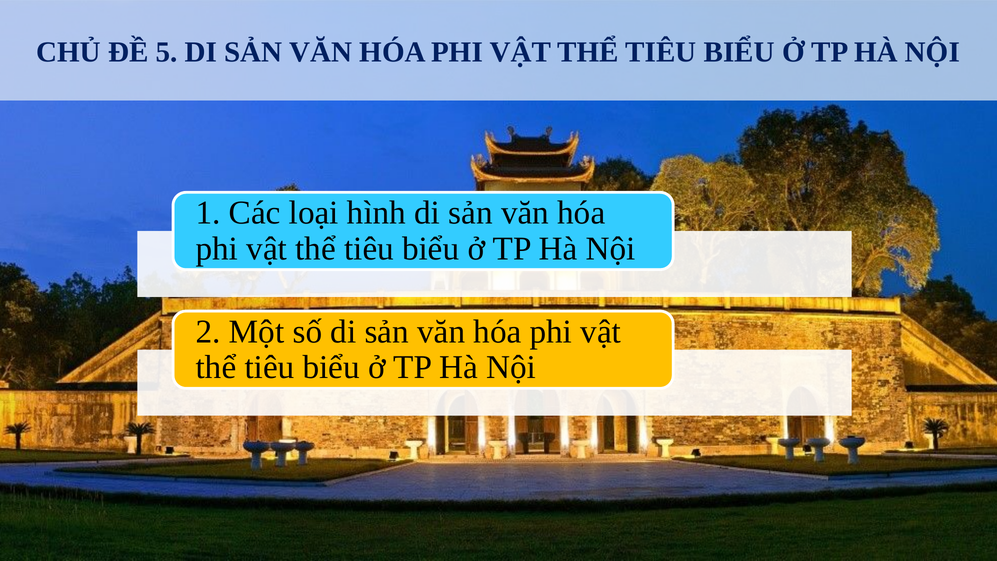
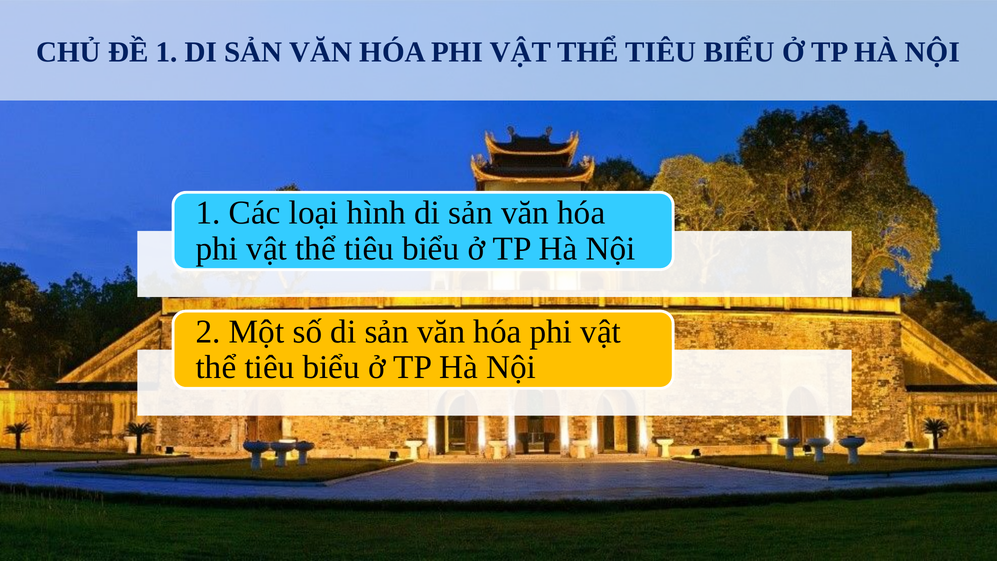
ĐỀ 5: 5 -> 1
